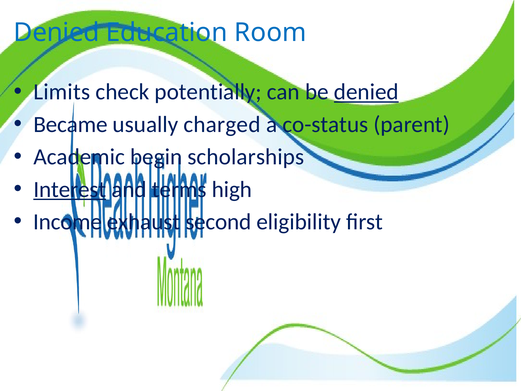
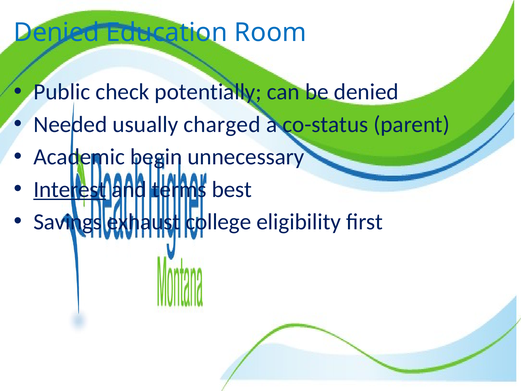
Limits: Limits -> Public
denied at (366, 92) underline: present -> none
Became: Became -> Needed
scholarships: scholarships -> unnecessary
high: high -> best
Income: Income -> Savings
second: second -> college
